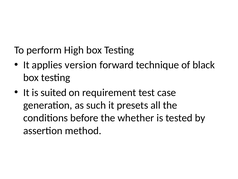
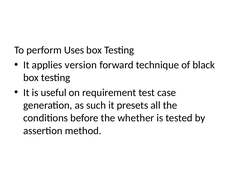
High: High -> Uses
suited: suited -> useful
